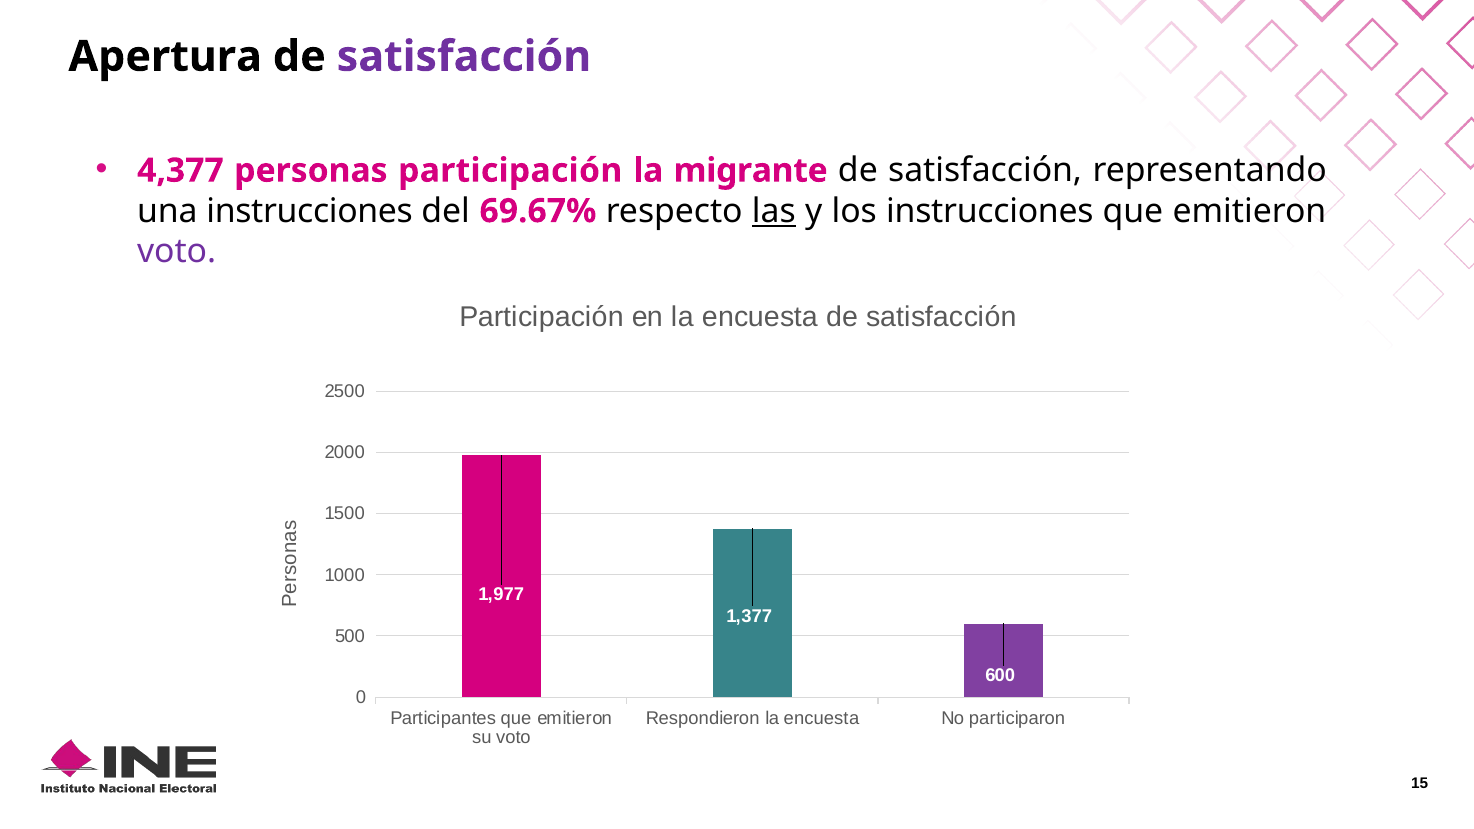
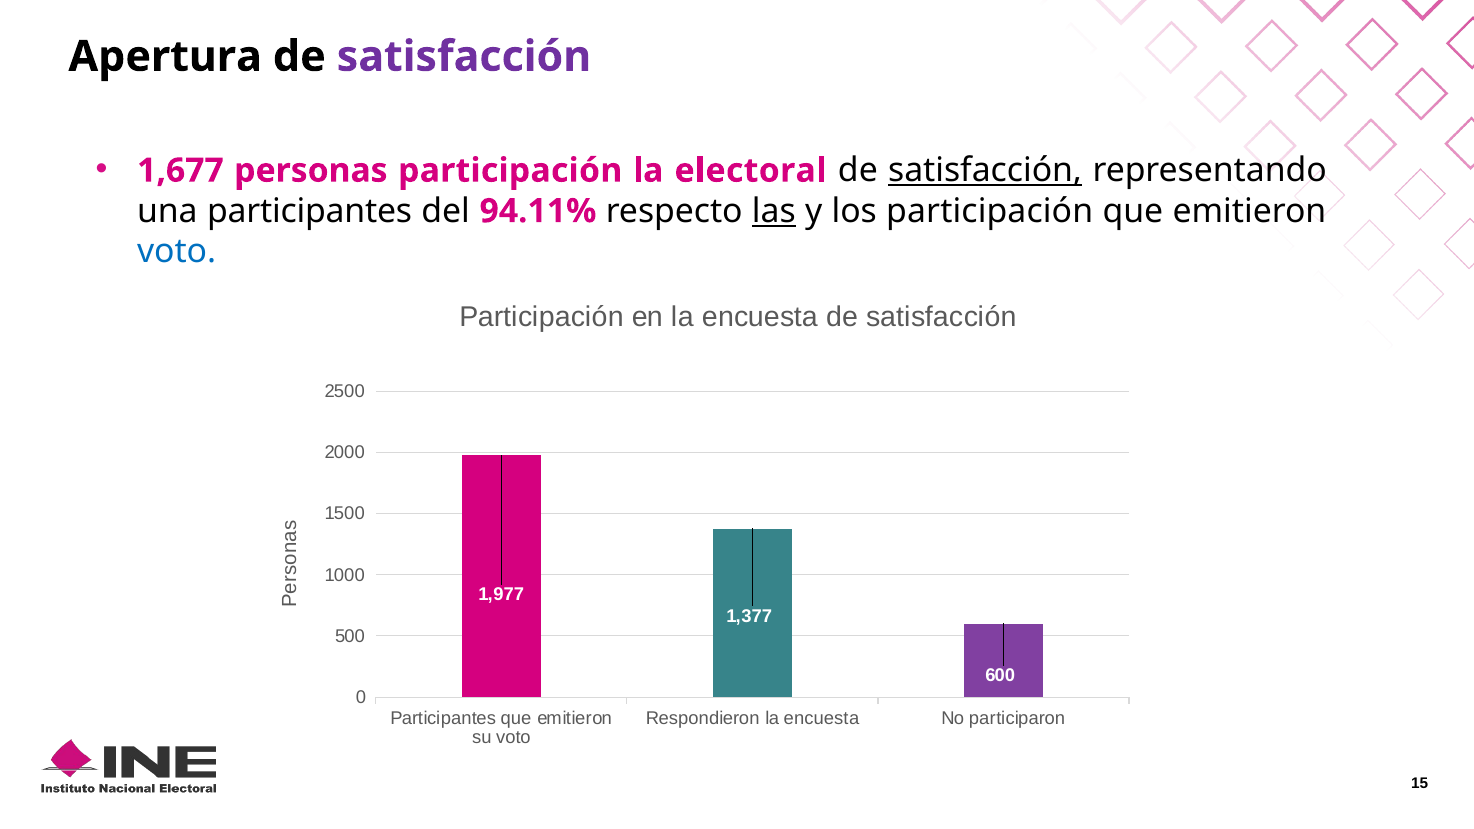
4,377: 4,377 -> 1,677
migrante: migrante -> electoral
satisfacción at (985, 171) underline: none -> present
una instrucciones: instrucciones -> participantes
69.67%: 69.67% -> 94.11%
los instrucciones: instrucciones -> participación
voto at (177, 252) colour: purple -> blue
